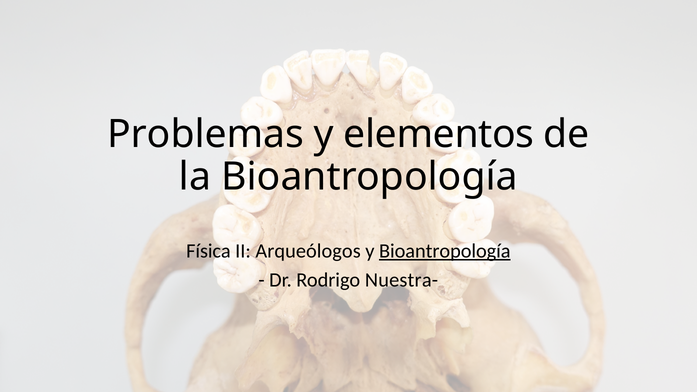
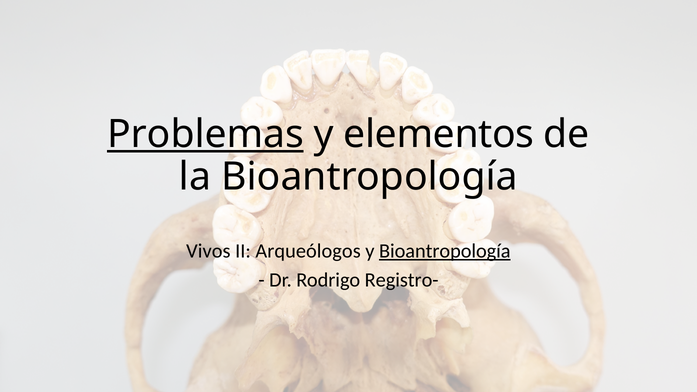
Problemas underline: none -> present
Física: Física -> Vivos
Nuestra-: Nuestra- -> Registro-
